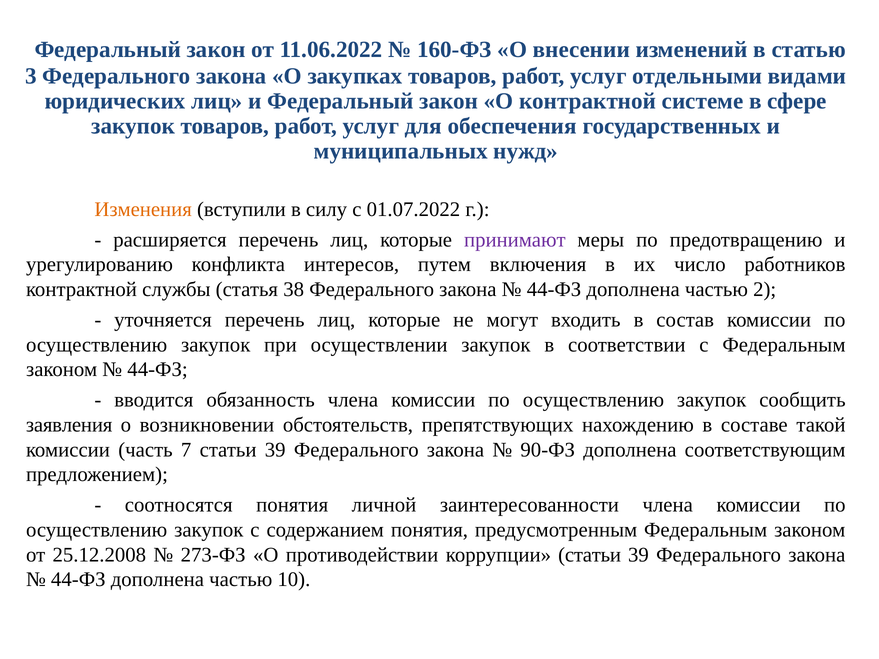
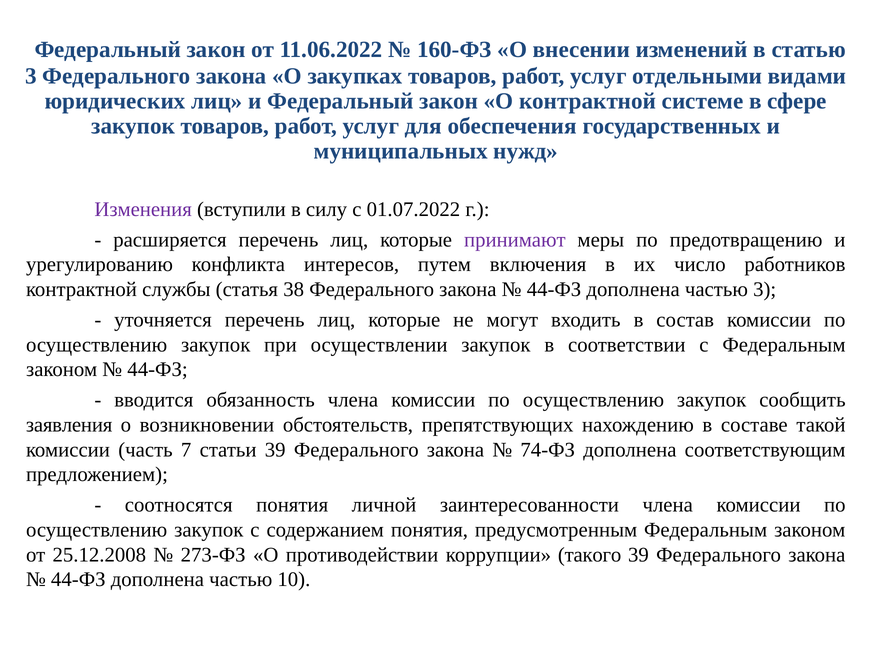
Изменения colour: orange -> purple
частью 2: 2 -> 3
90-ФЗ: 90-ФЗ -> 74-ФЗ
коррупции статьи: статьи -> такого
